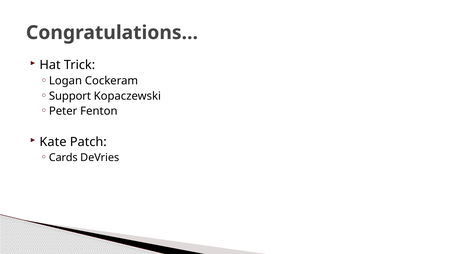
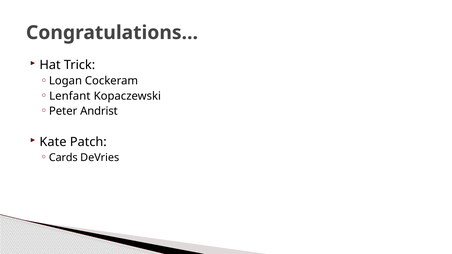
Support: Support -> Lenfant
Fenton: Fenton -> Andrist
